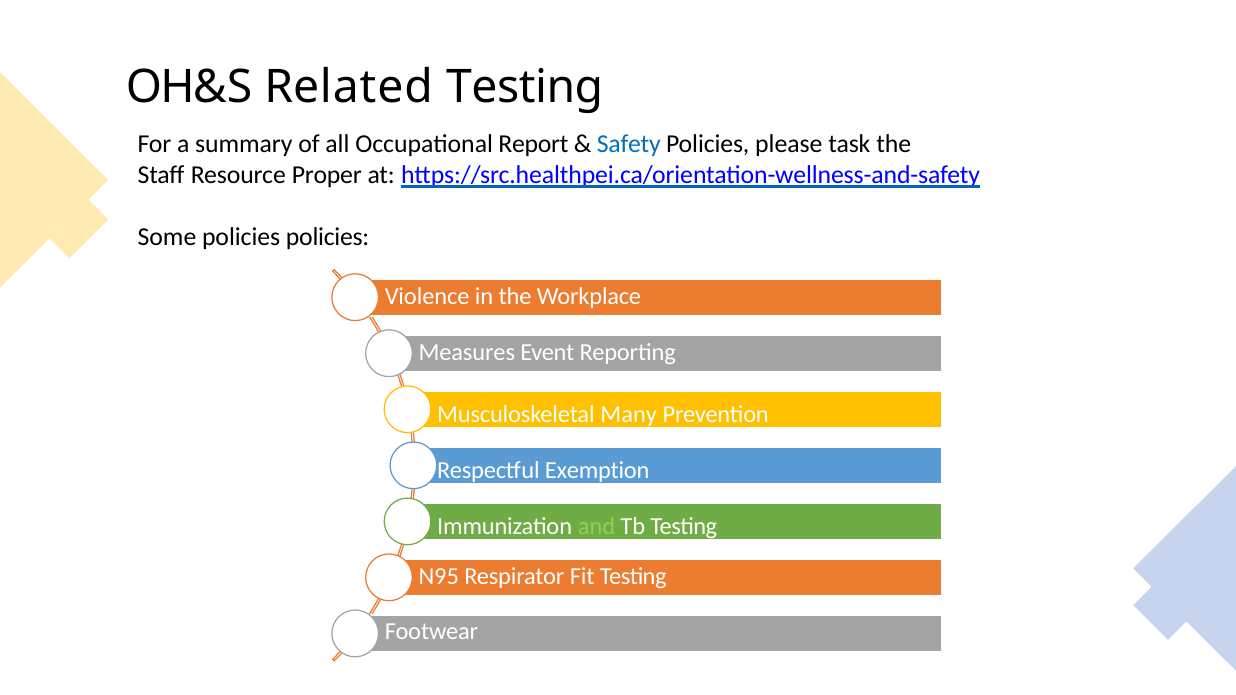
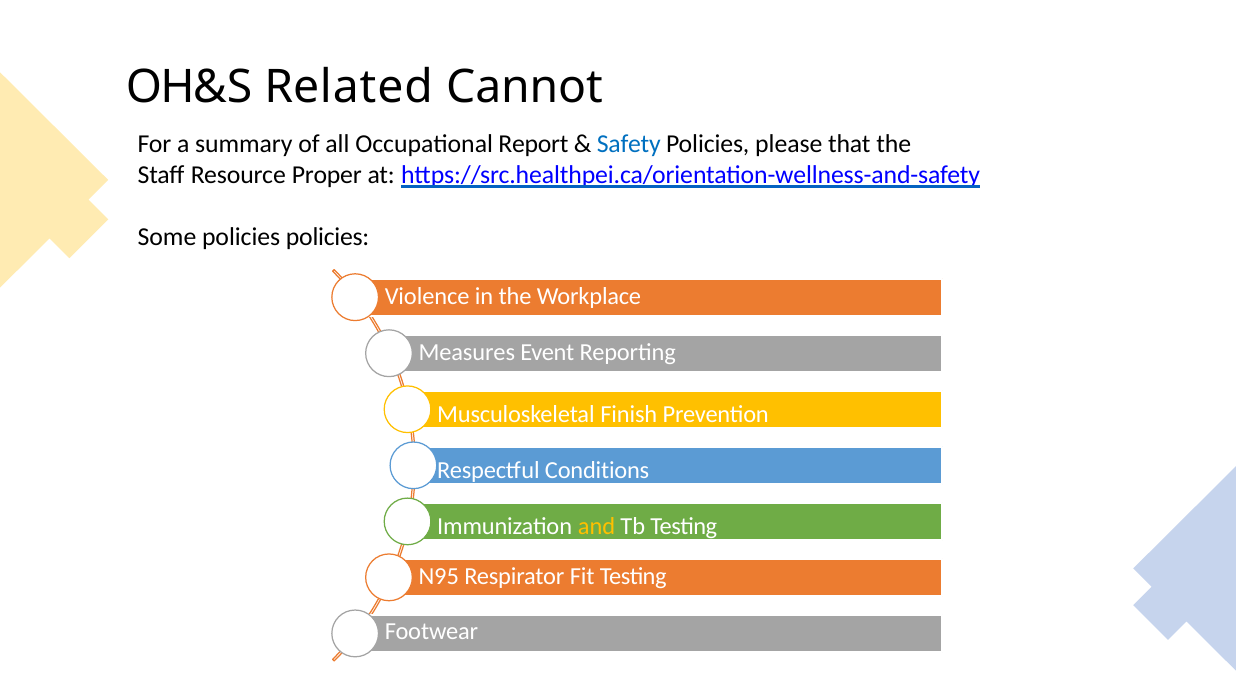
Related Testing: Testing -> Cannot
task: task -> that
Many: Many -> Finish
Exemption: Exemption -> Conditions
and colour: light green -> yellow
